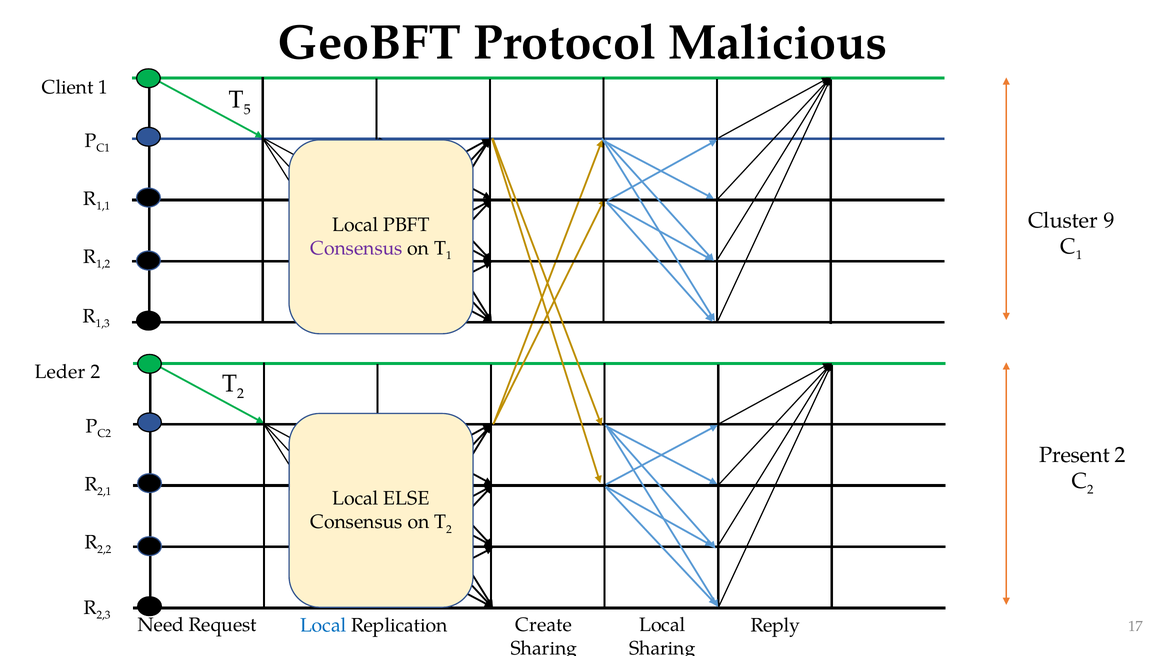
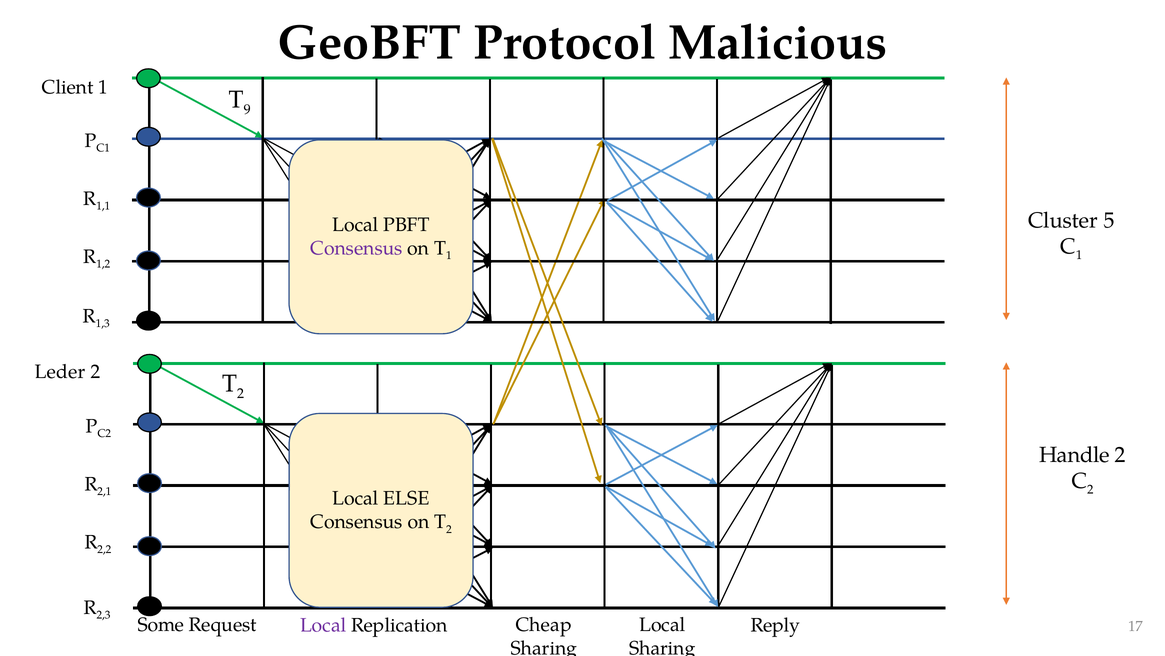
5: 5 -> 9
9: 9 -> 5
Present: Present -> Handle
Need: Need -> Some
Local at (323, 625) colour: blue -> purple
Create: Create -> Cheap
